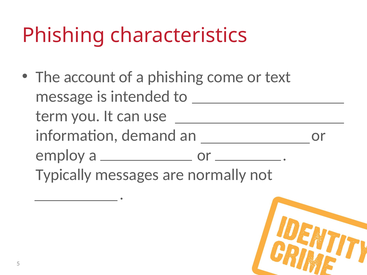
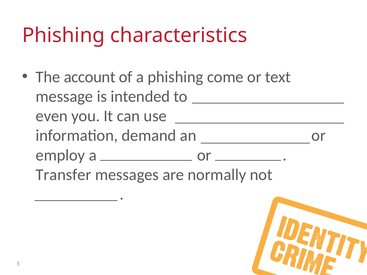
term: term -> even
Typically: Typically -> Transfer
